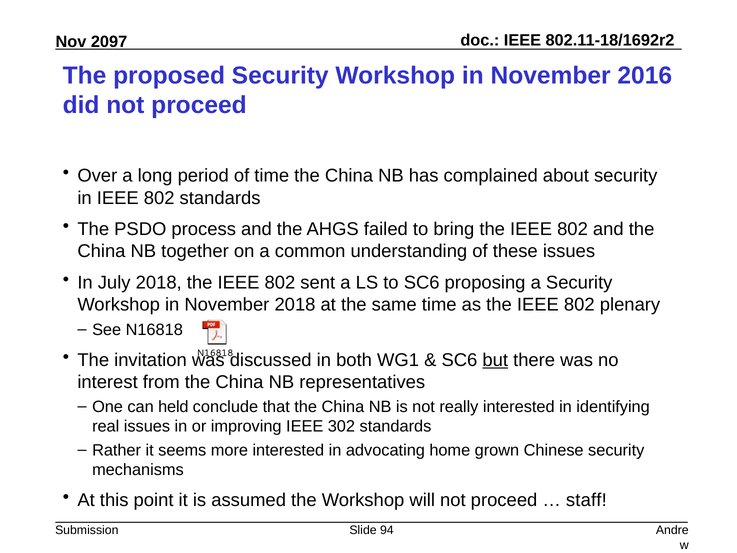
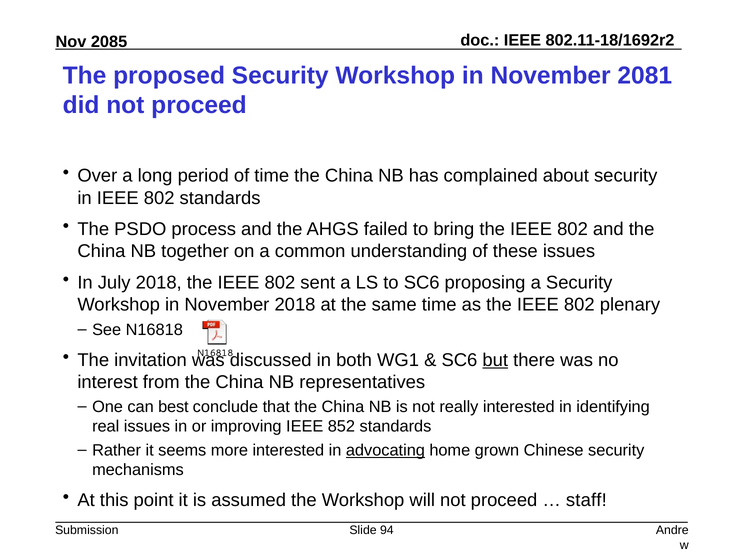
2097: 2097 -> 2085
2016: 2016 -> 2081
held: held -> best
302: 302 -> 852
advocating underline: none -> present
